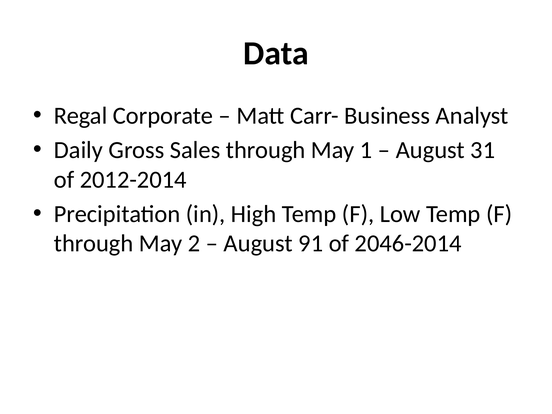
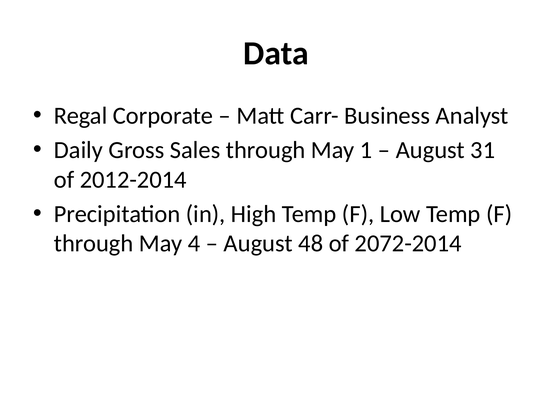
2: 2 -> 4
91: 91 -> 48
2046-2014: 2046-2014 -> 2072-2014
